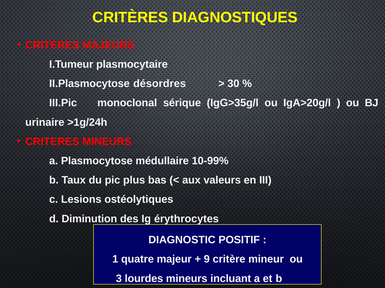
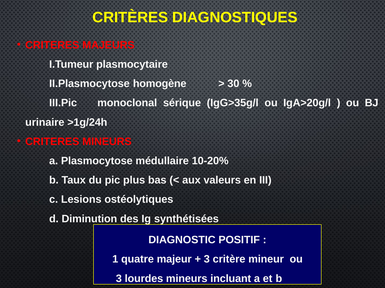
désordres: désordres -> homogène
10-99%: 10-99% -> 10-20%
érythrocytes: érythrocytes -> synthétisées
9 at (207, 259): 9 -> 3
